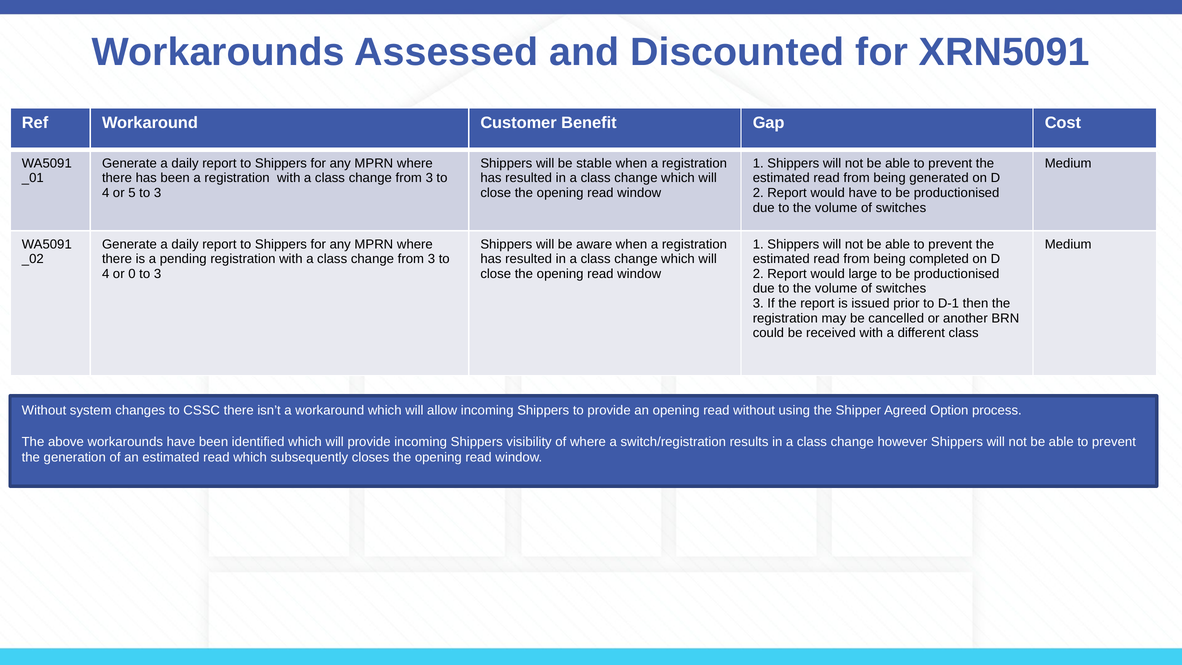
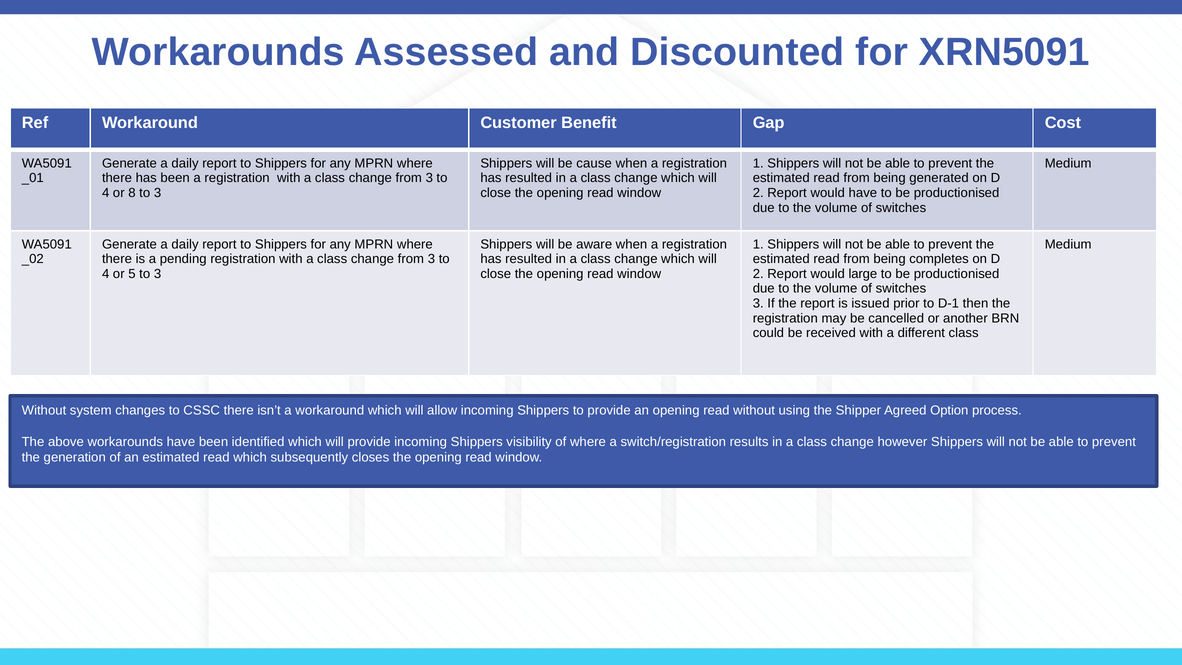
stable: stable -> cause
5: 5 -> 8
completed: completed -> completes
0: 0 -> 5
